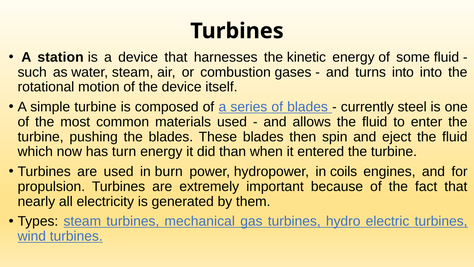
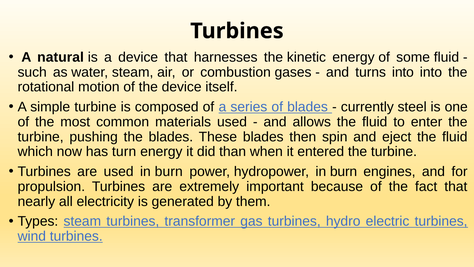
station: station -> natural
hydropower in coils: coils -> burn
mechanical: mechanical -> transformer
